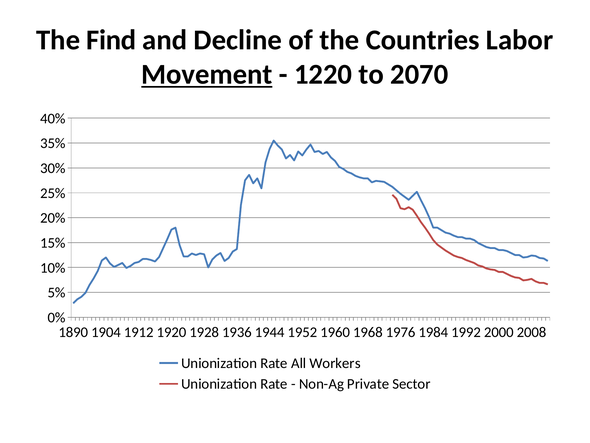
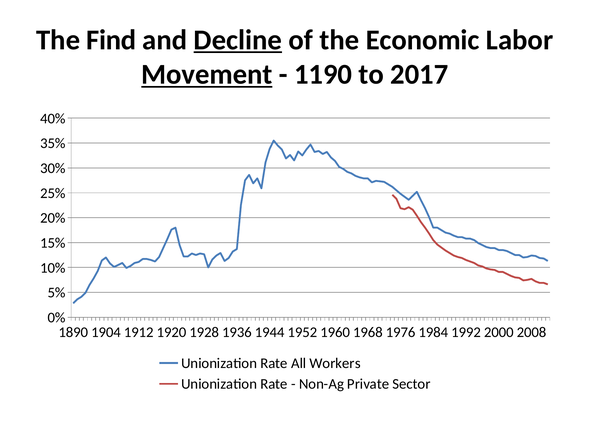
Decline underline: none -> present
Countries: Countries -> Economic
1220: 1220 -> 1190
2070: 2070 -> 2017
